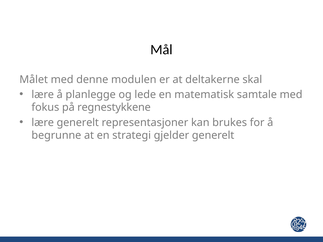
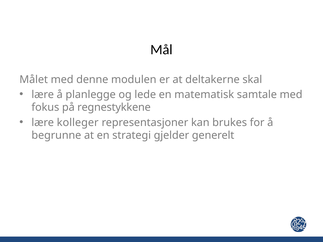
lære generelt: generelt -> kolleger
